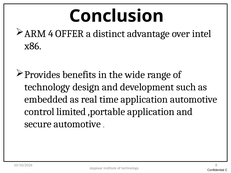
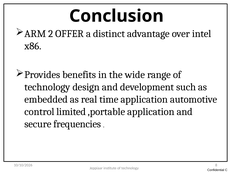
4: 4 -> 2
secure automotive: automotive -> frequencies
